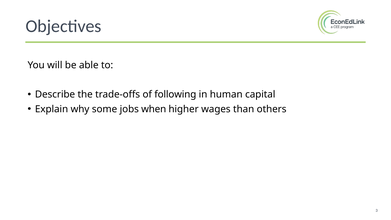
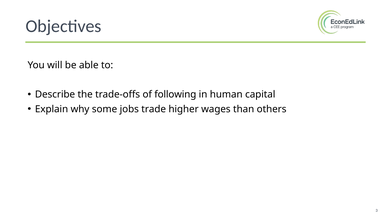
when: when -> trade
